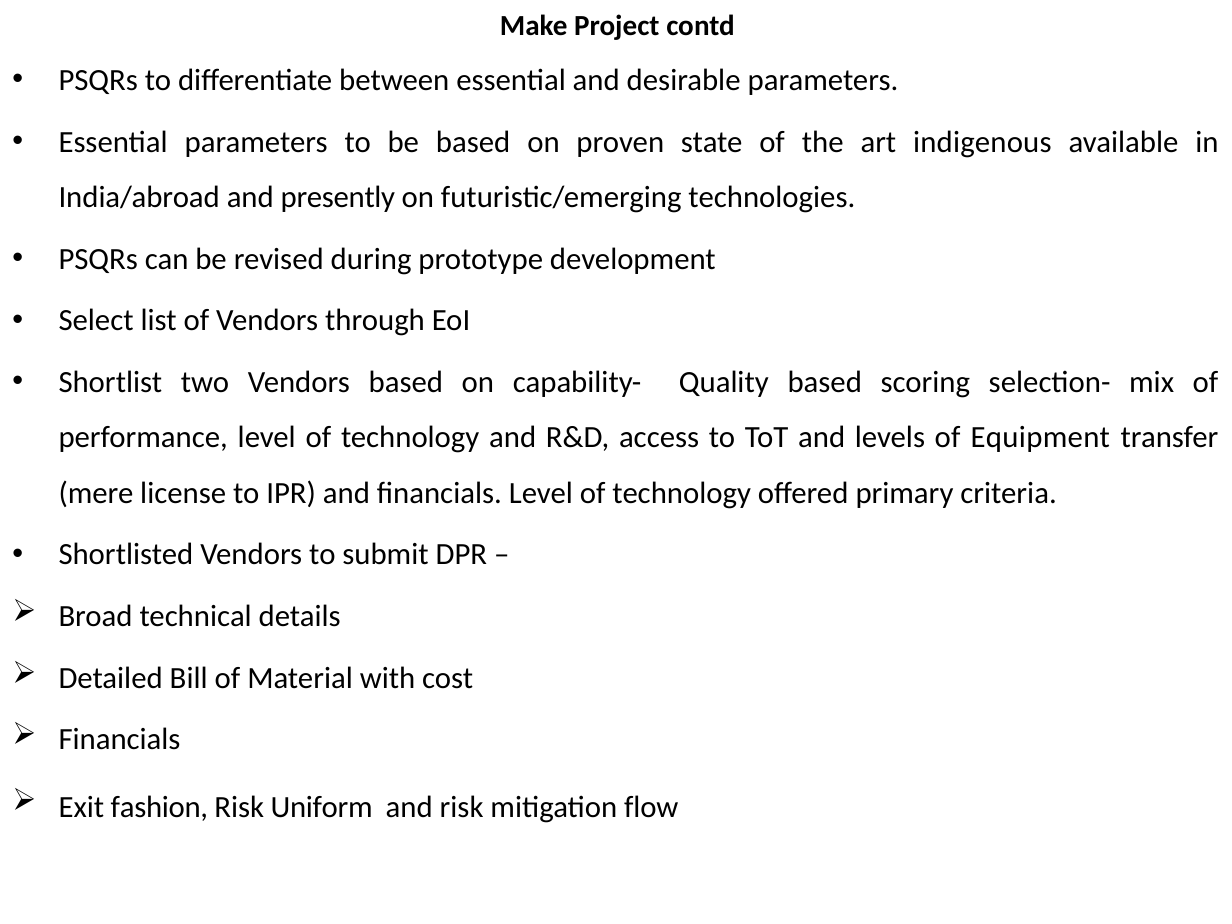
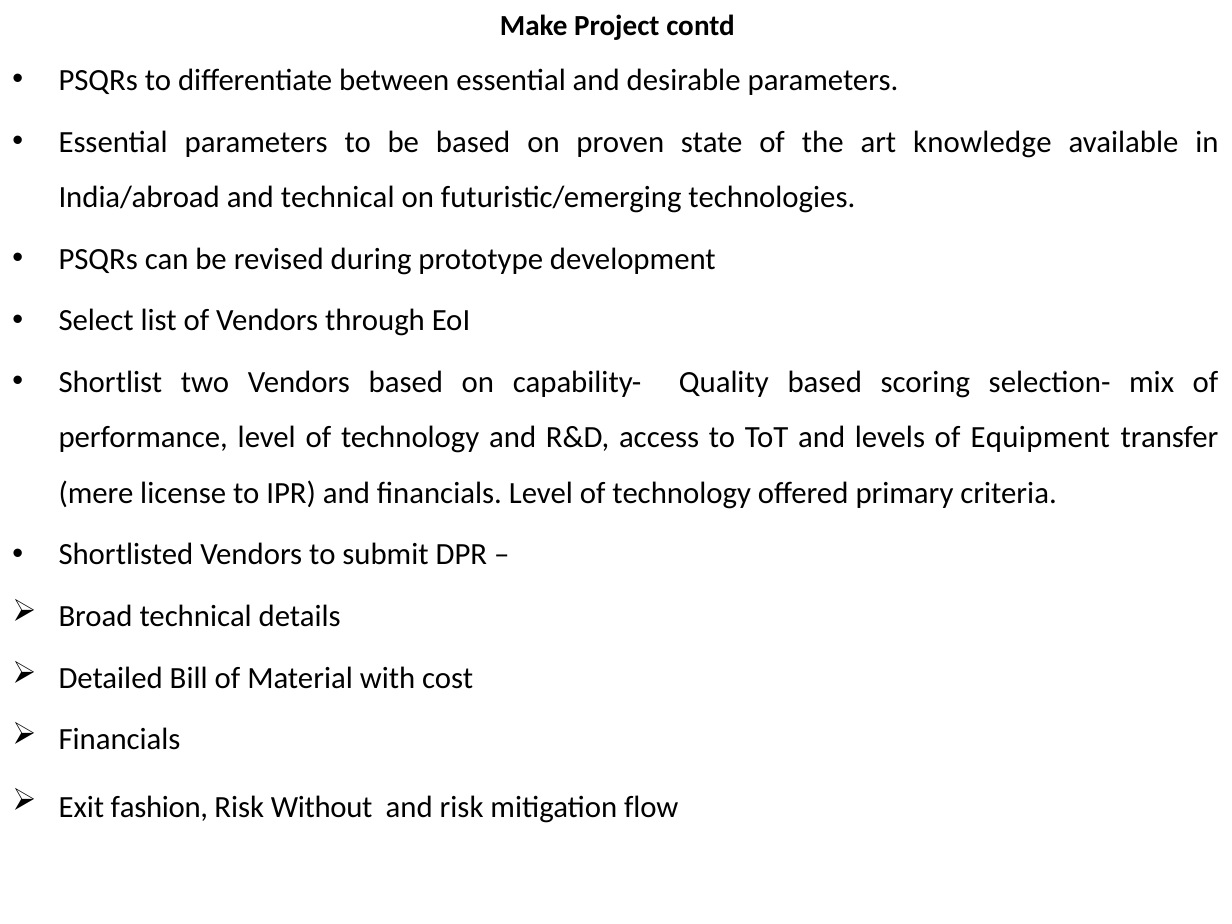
indigenous: indigenous -> knowledge
and presently: presently -> technical
Uniform: Uniform -> Without
